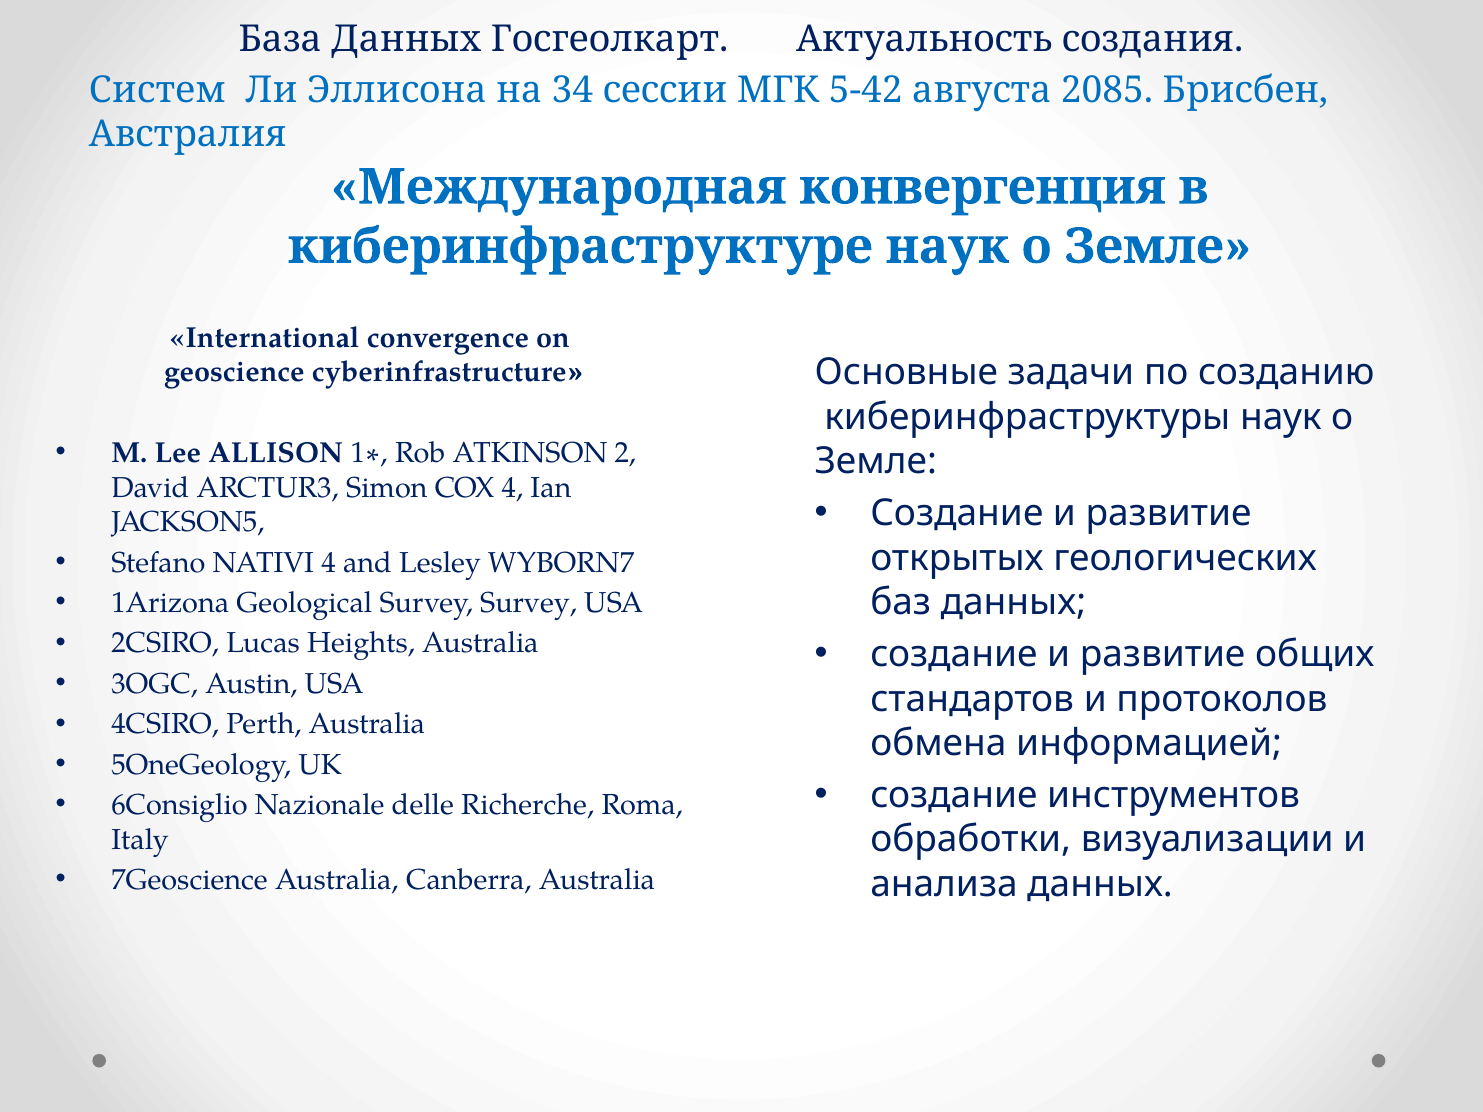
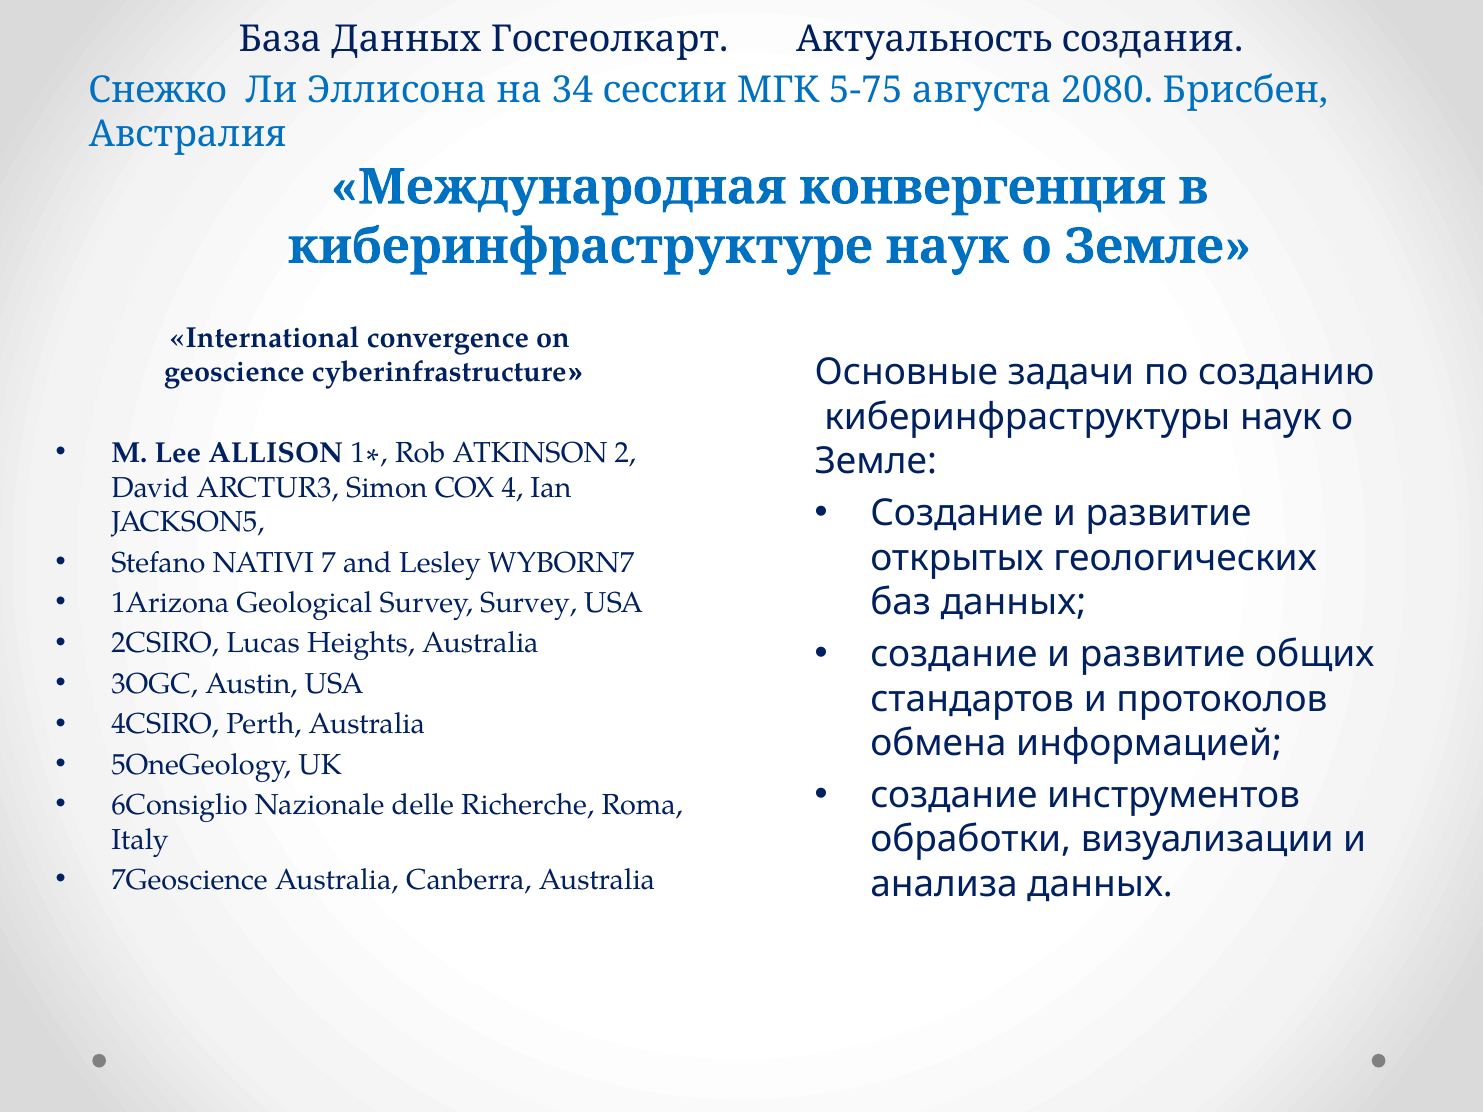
Систем: Систем -> Снежко
5-42: 5-42 -> 5-75
2085: 2085 -> 2080
NATIVI 4: 4 -> 7
